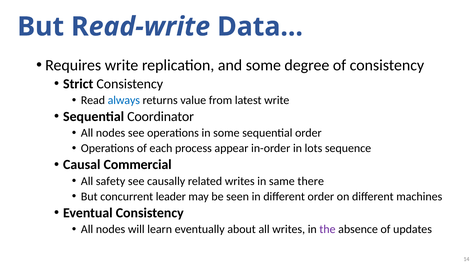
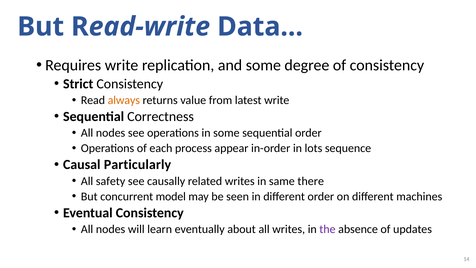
always colour: blue -> orange
Coordinator: Coordinator -> Correctness
Commercial: Commercial -> Particularly
leader: leader -> model
